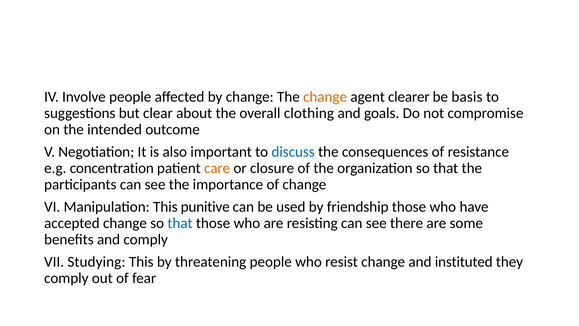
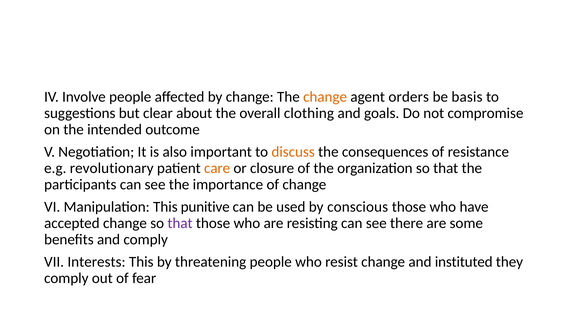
clearer: clearer -> orders
discuss colour: blue -> orange
concentration: concentration -> revolutionary
friendship: friendship -> conscious
that at (180, 223) colour: blue -> purple
Studying: Studying -> Interests
